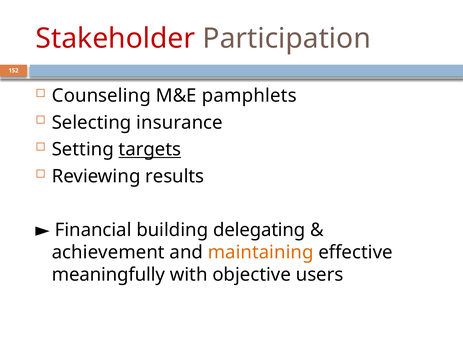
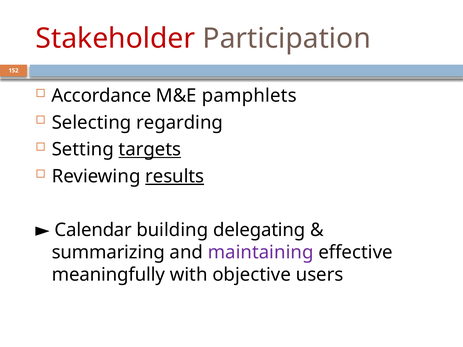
Counseling: Counseling -> Accordance
insurance: insurance -> regarding
results underline: none -> present
Financial: Financial -> Calendar
achievement: achievement -> summarizing
maintaining colour: orange -> purple
